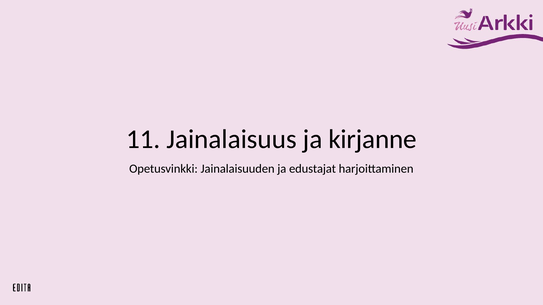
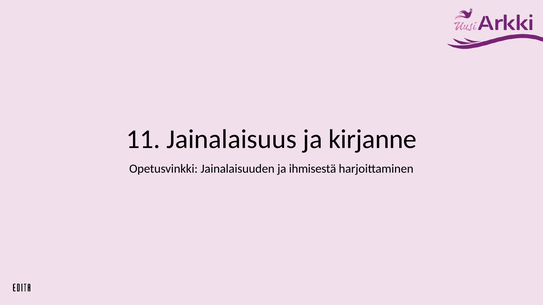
edustajat: edustajat -> ihmisestä
